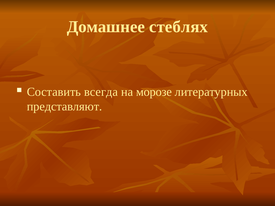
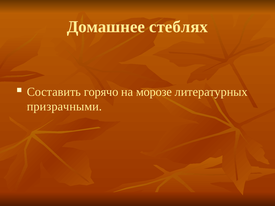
всегда: всегда -> горячо
представляют: представляют -> призрачными
